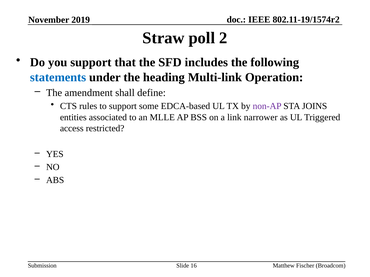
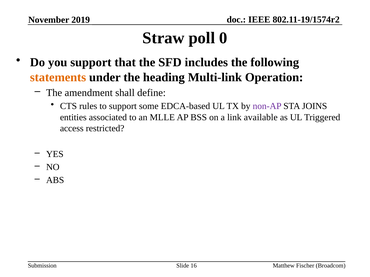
2: 2 -> 0
statements colour: blue -> orange
narrower: narrower -> available
